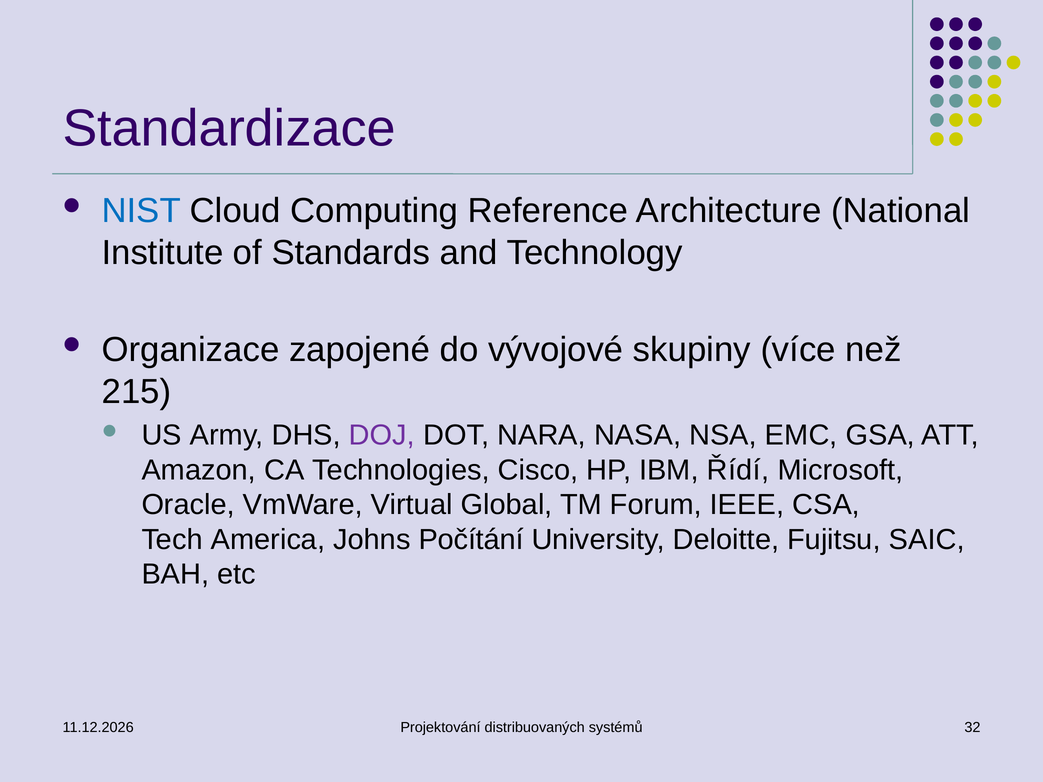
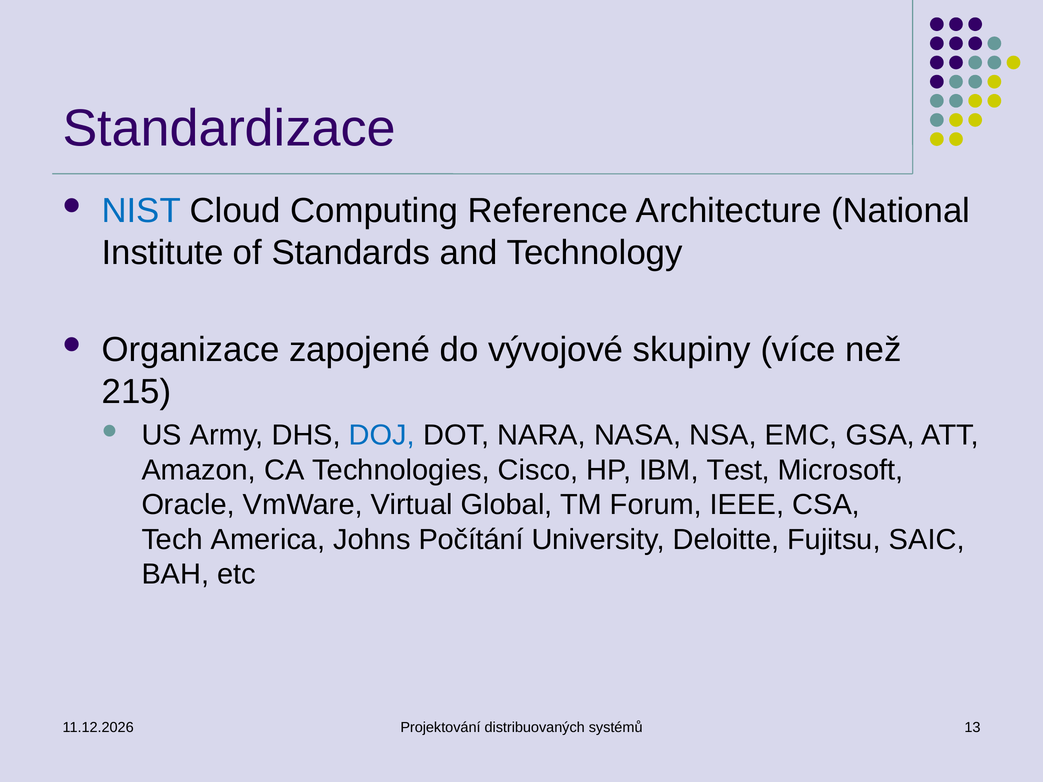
DOJ colour: purple -> blue
Řídí: Řídí -> Test
32: 32 -> 13
